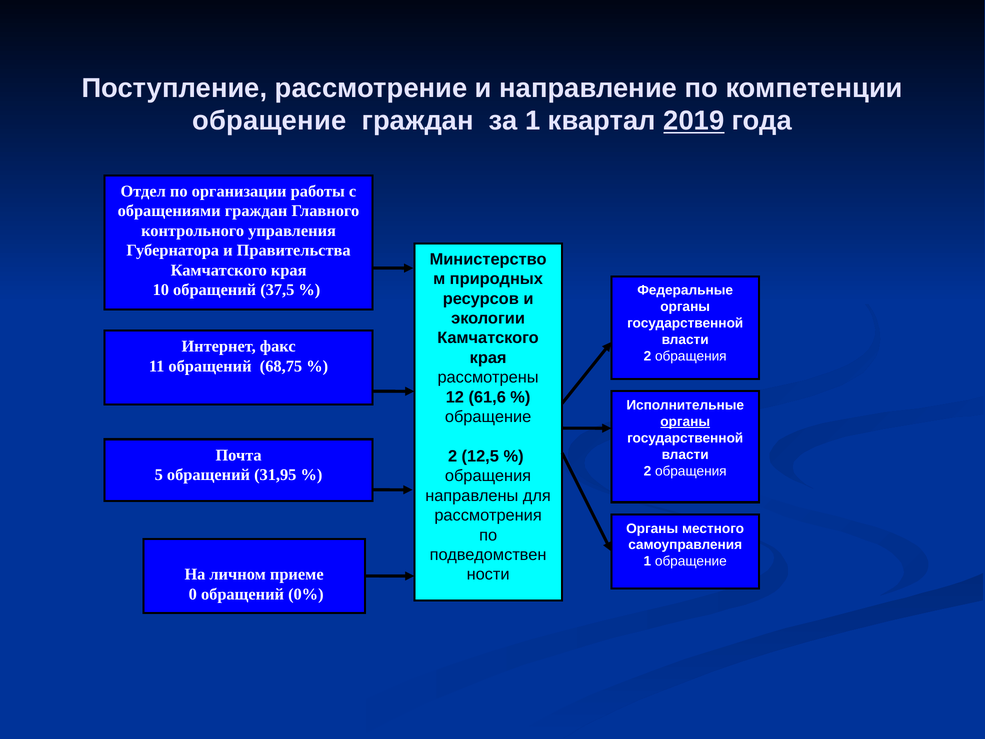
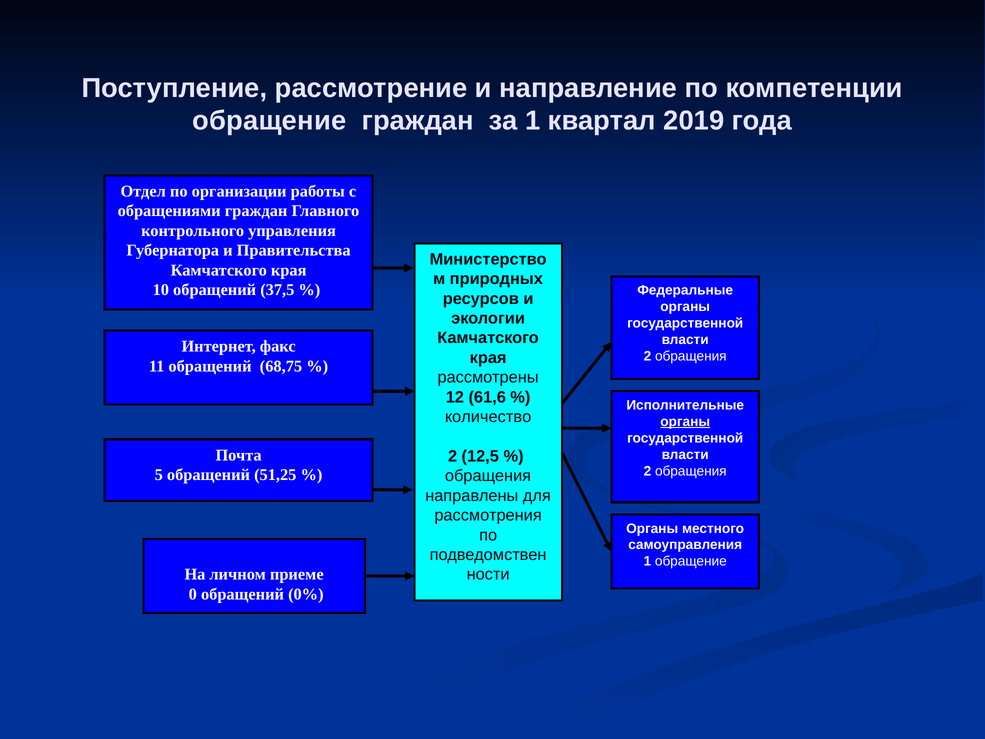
2019 underline: present -> none
обращение at (488, 417): обращение -> количество
31,95: 31,95 -> 51,25
